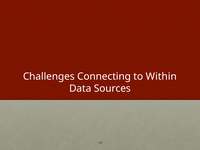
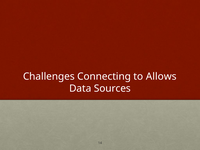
Within: Within -> Allows
